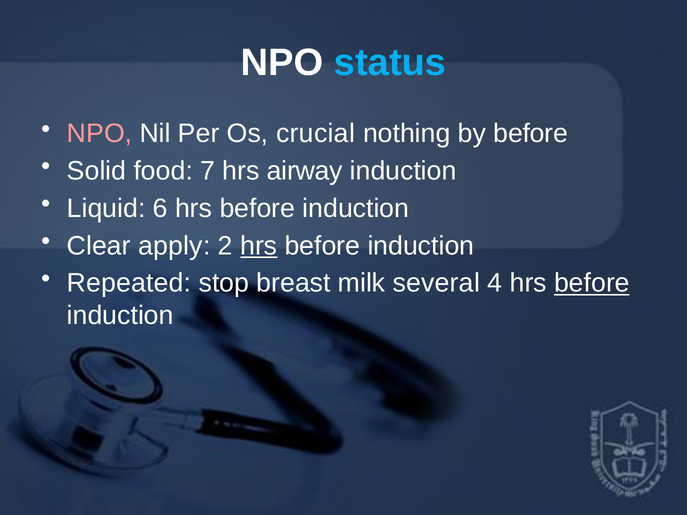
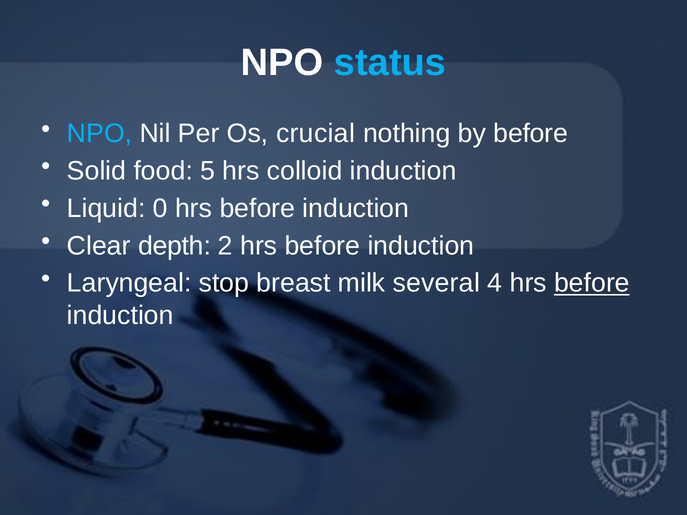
NPO at (100, 134) colour: pink -> light blue
7: 7 -> 5
airway: airway -> colloid
6: 6 -> 0
apply: apply -> depth
hrs at (259, 246) underline: present -> none
Repeated: Repeated -> Laryngeal
